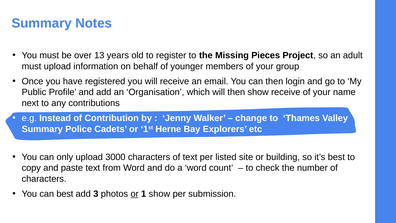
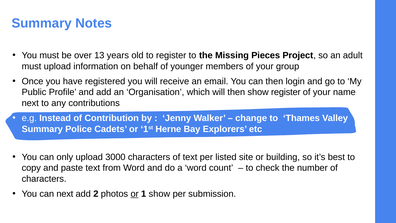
show receive: receive -> register
can best: best -> next
3: 3 -> 2
